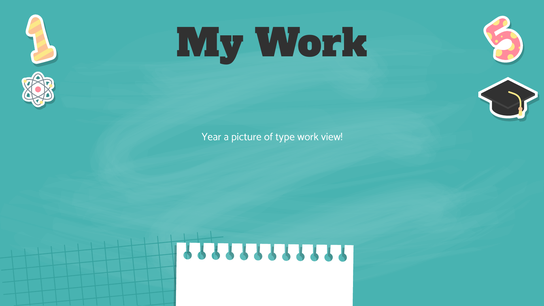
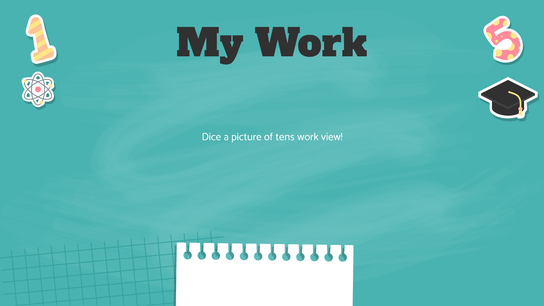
Year: Year -> Dice
type: type -> tens
